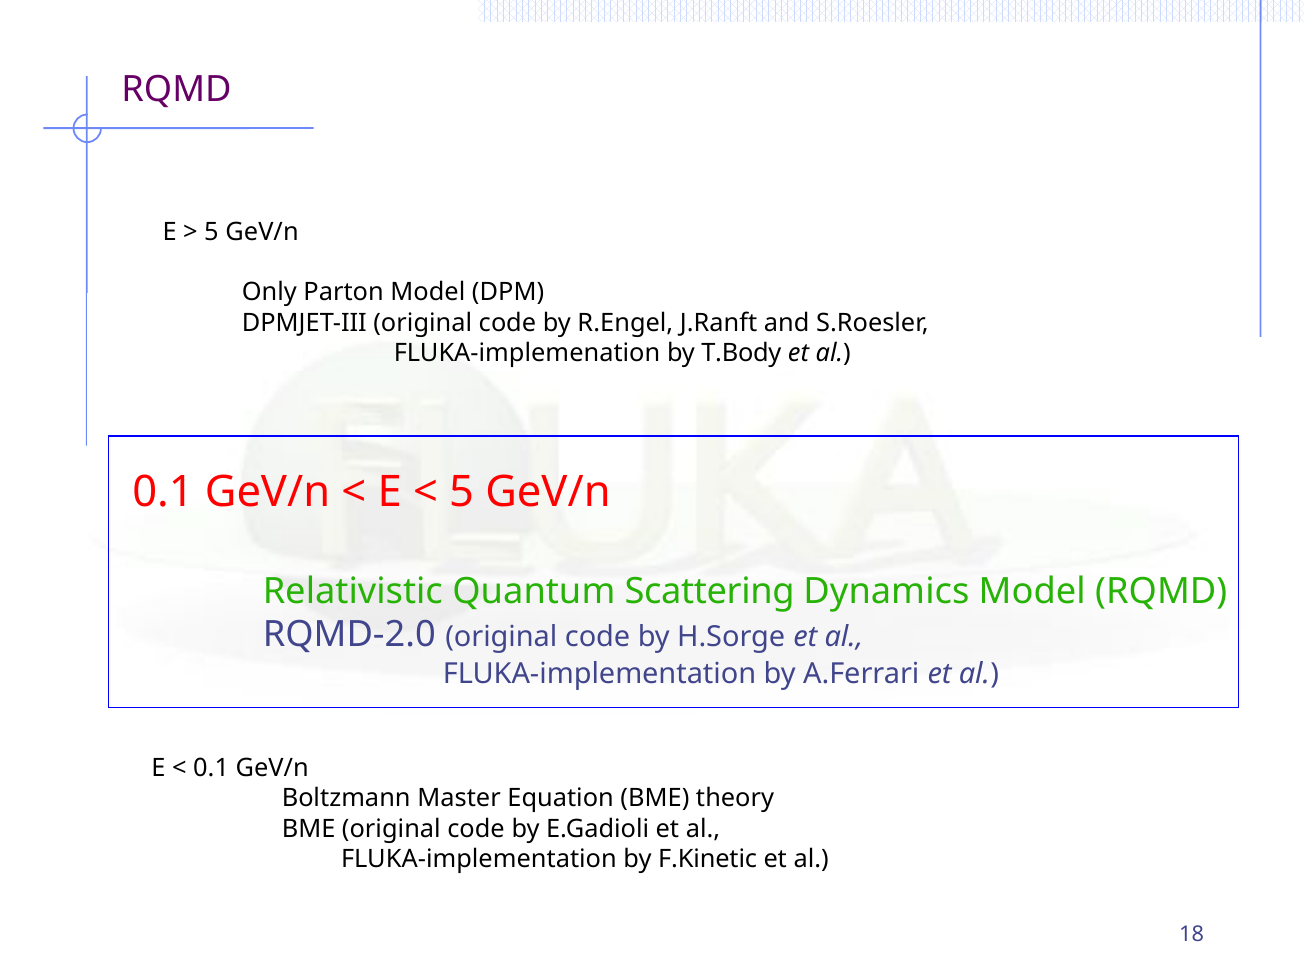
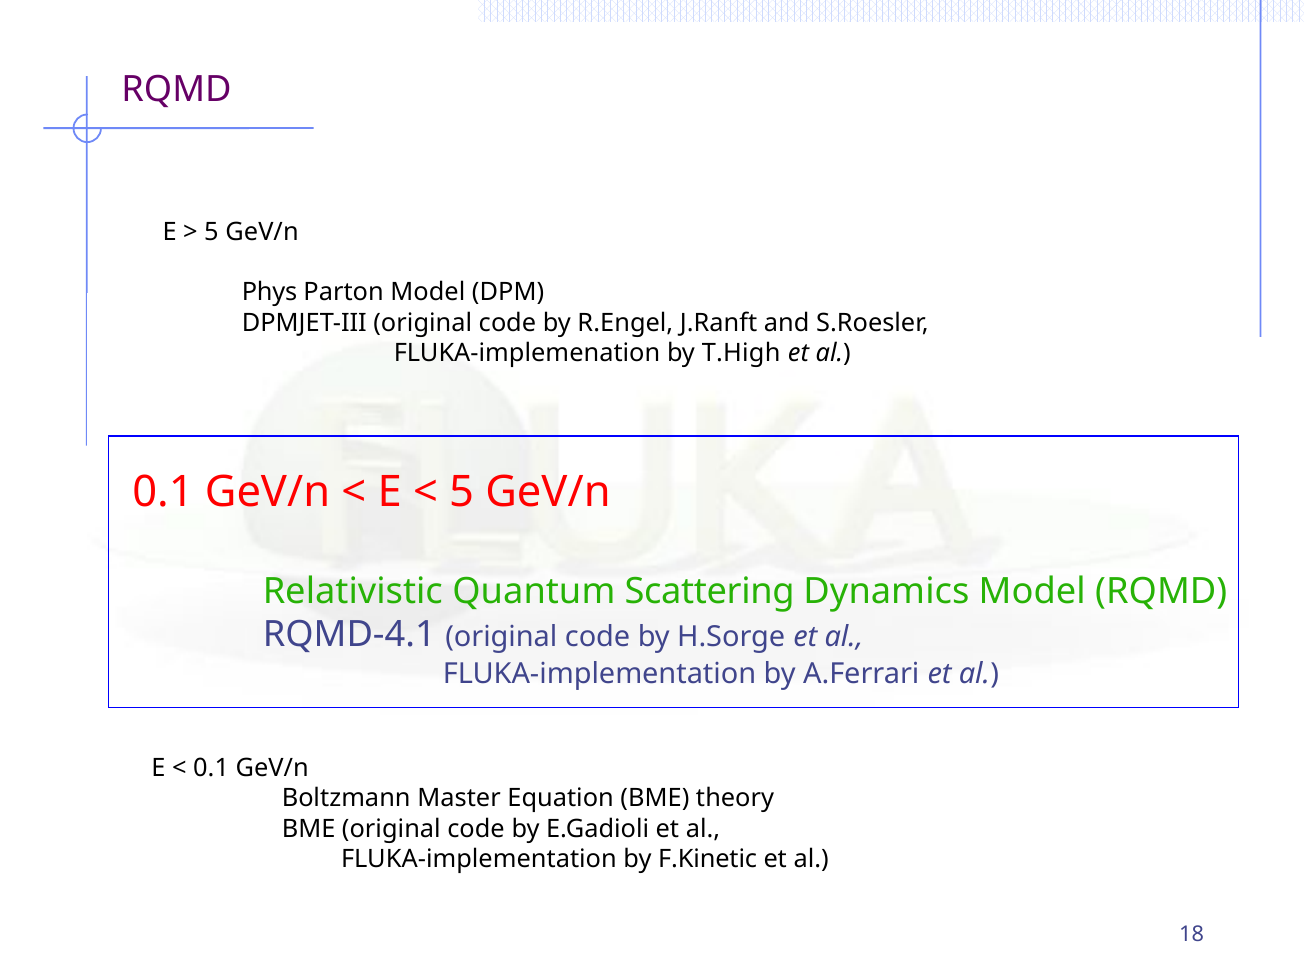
Only: Only -> Phys
T.Body: T.Body -> T.High
RQMD-2.0: RQMD-2.0 -> RQMD-4.1
